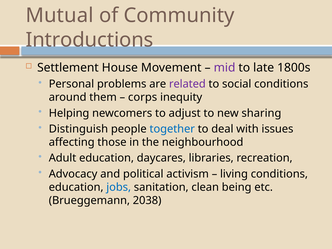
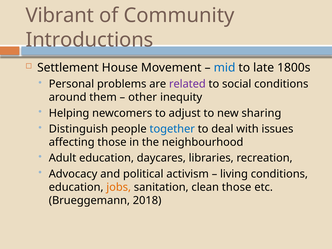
Mutual: Mutual -> Vibrant
mid colour: purple -> blue
corps: corps -> other
jobs colour: blue -> orange
clean being: being -> those
2038: 2038 -> 2018
